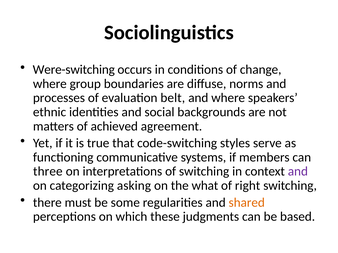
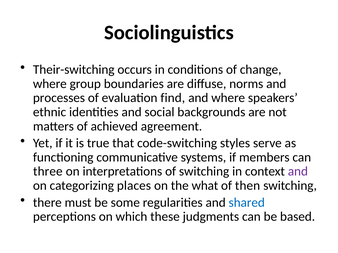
Were-switching: Were-switching -> Their-switching
belt: belt -> find
asking: asking -> places
right: right -> then
shared colour: orange -> blue
